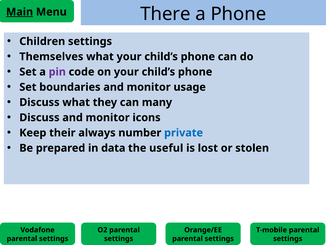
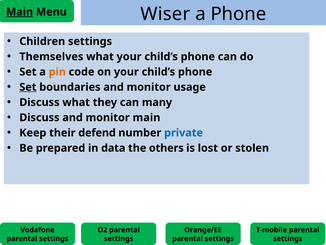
There: There -> Wiser
pin colour: purple -> orange
Set at (28, 87) underline: none -> present
monitor icons: icons -> main
always: always -> defend
useful: useful -> others
